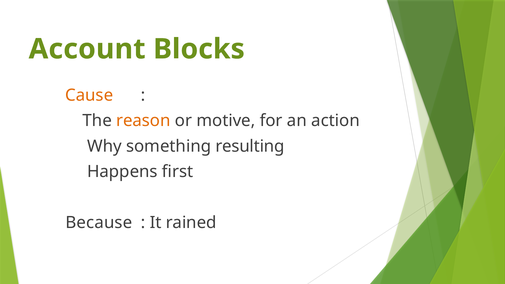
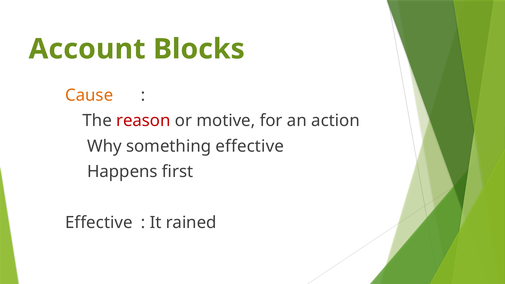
reason colour: orange -> red
something resulting: resulting -> effective
Because at (99, 223): Because -> Effective
